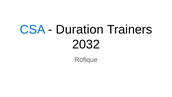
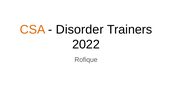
CSA colour: blue -> orange
Duration: Duration -> Disorder
2032: 2032 -> 2022
